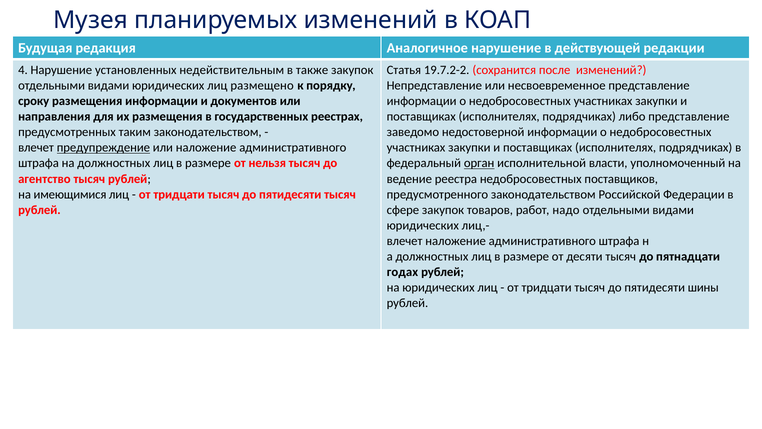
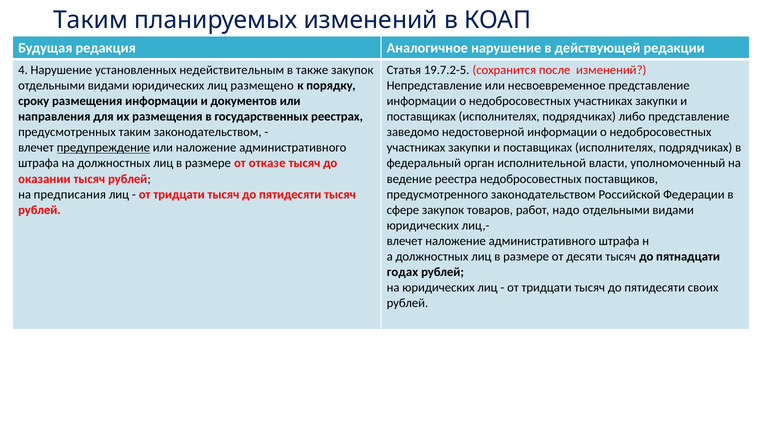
Музея at (91, 20): Музея -> Таким
19.7.2-2: 19.7.2-2 -> 19.7.2-5
нельзя: нельзя -> отказе
орган underline: present -> none
агентство: агентство -> оказании
имеющимися: имеющимися -> предписания
шины: шины -> своих
